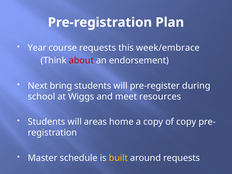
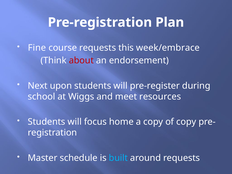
Year: Year -> Fine
bring: bring -> upon
areas: areas -> focus
built colour: yellow -> light blue
